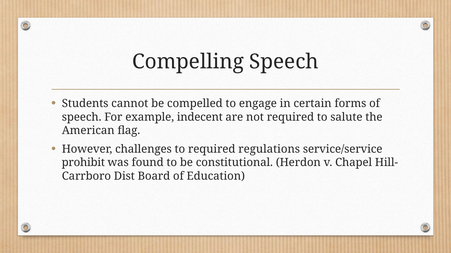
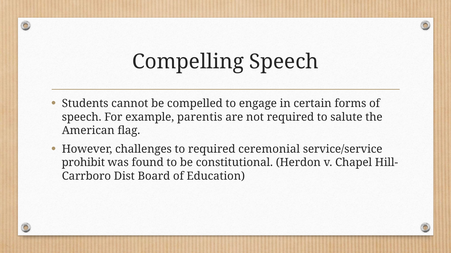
indecent: indecent -> parentis
regulations: regulations -> ceremonial
